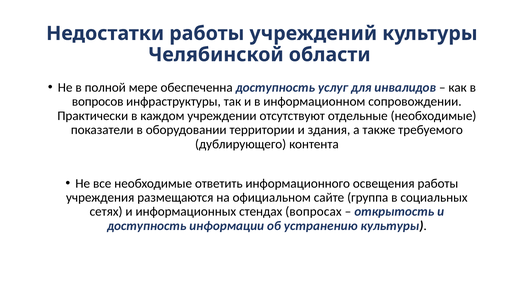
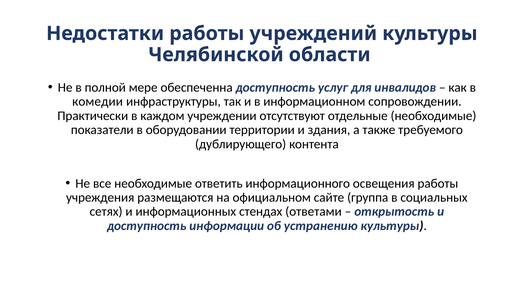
вопросов: вопросов -> комедии
вопросах: вопросах -> ответами
